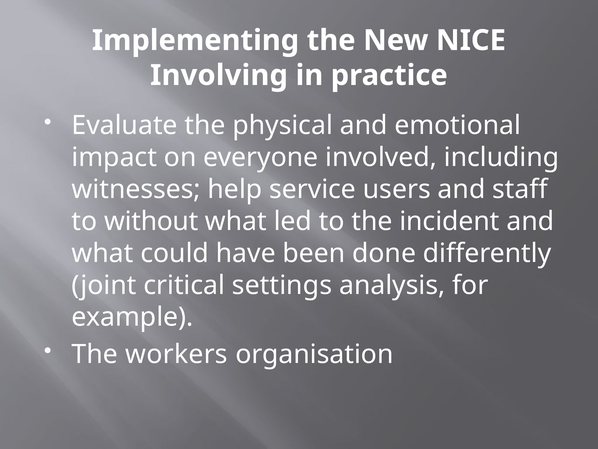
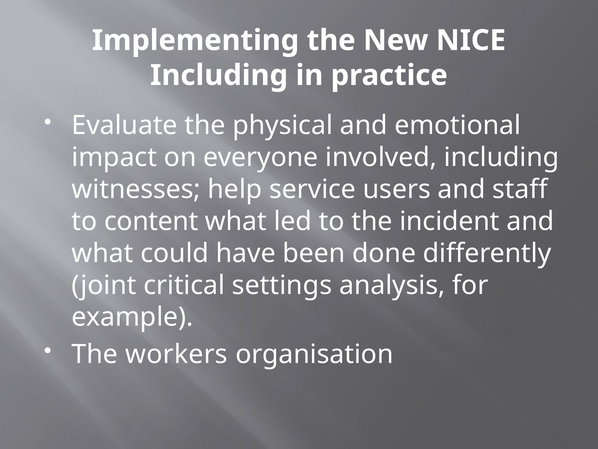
Involving at (219, 75): Involving -> Including
without: without -> content
